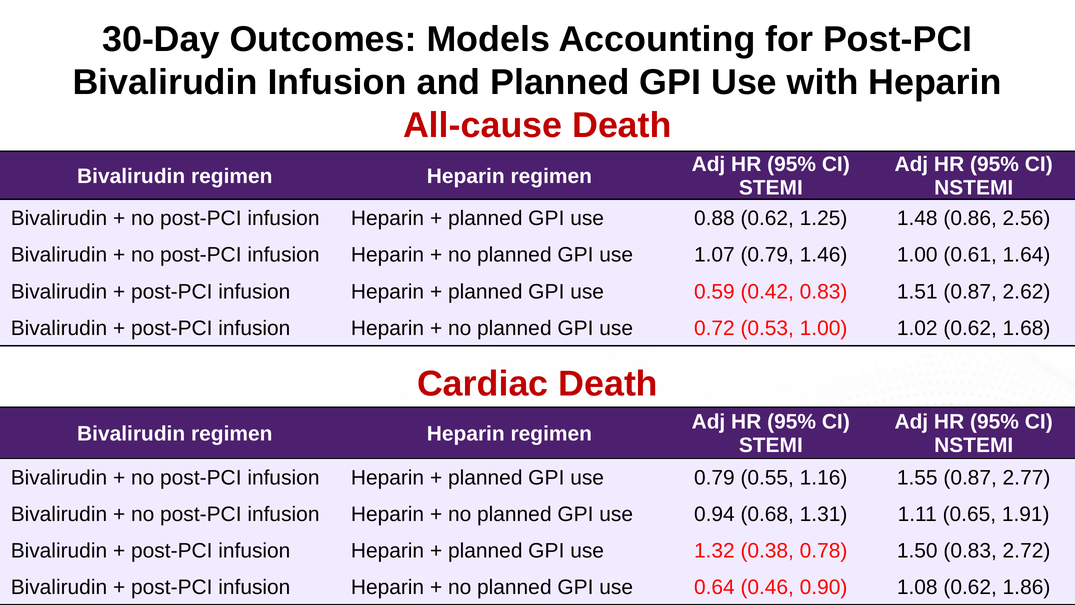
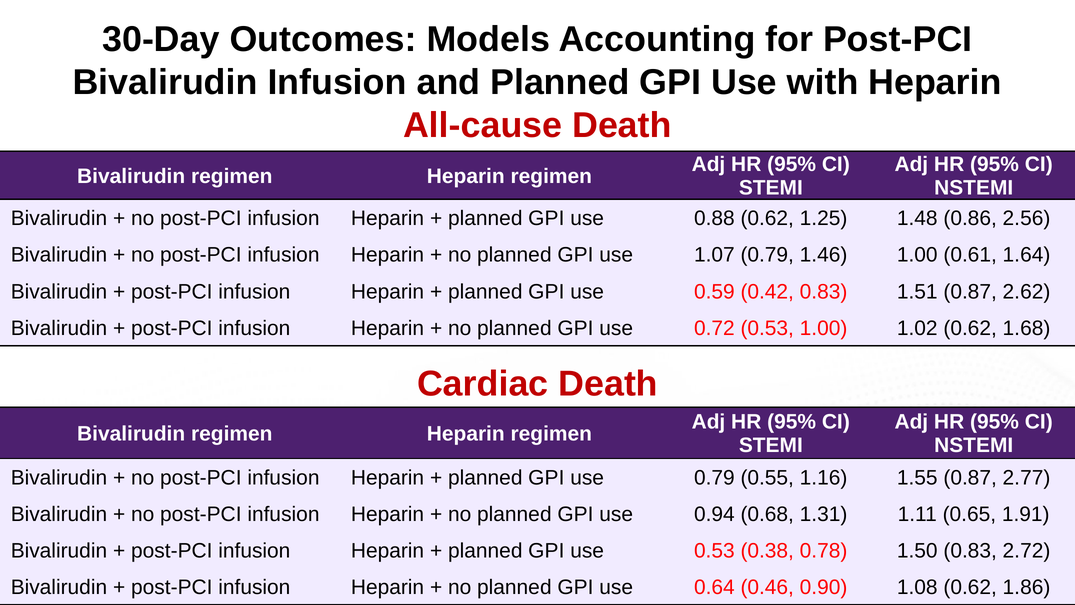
use 1.32: 1.32 -> 0.53
